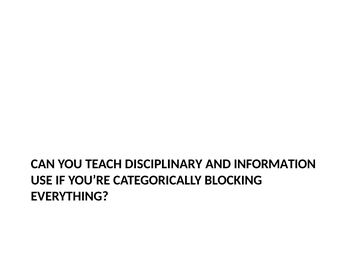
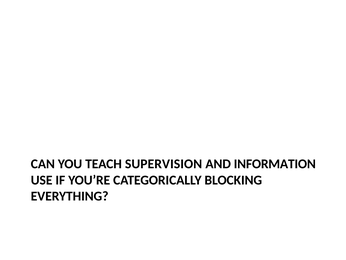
DISCIPLINARY: DISCIPLINARY -> SUPERVISION
